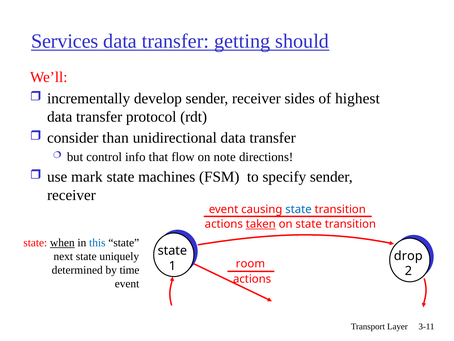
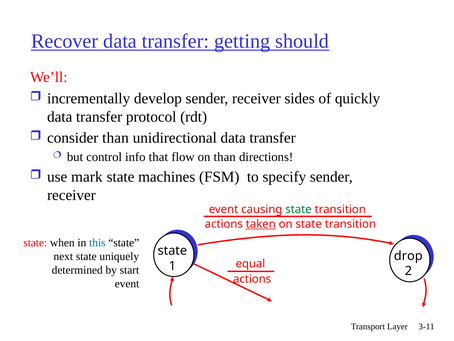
Services: Services -> Recover
highest: highest -> quickly
on note: note -> than
state at (298, 209) colour: blue -> green
when underline: present -> none
room: room -> equal
time: time -> start
